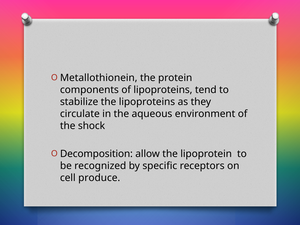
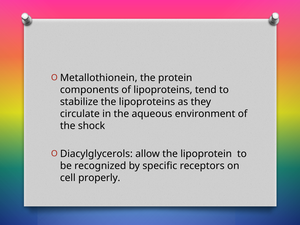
Decomposition: Decomposition -> Diacylglycerols
produce: produce -> properly
